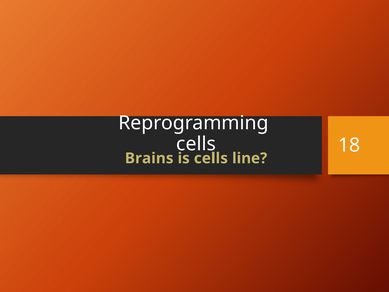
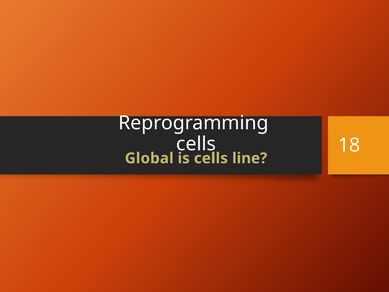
Brains: Brains -> Global
